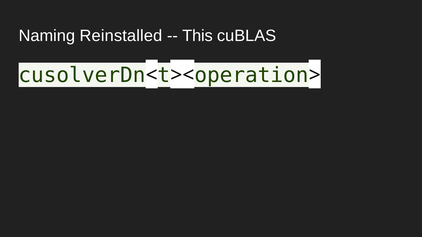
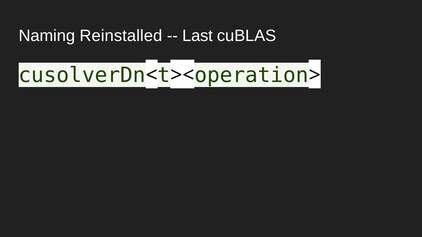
This: This -> Last
